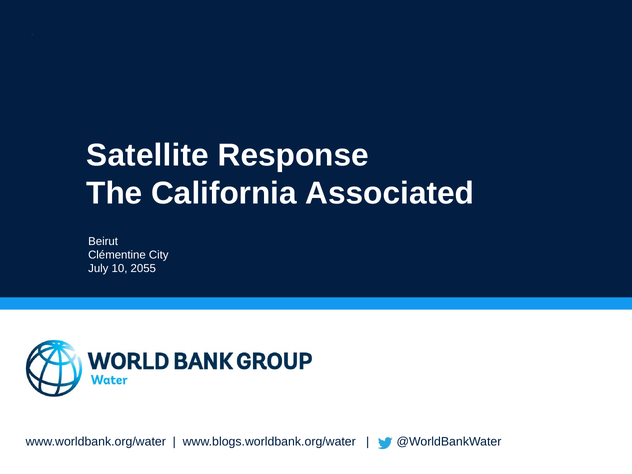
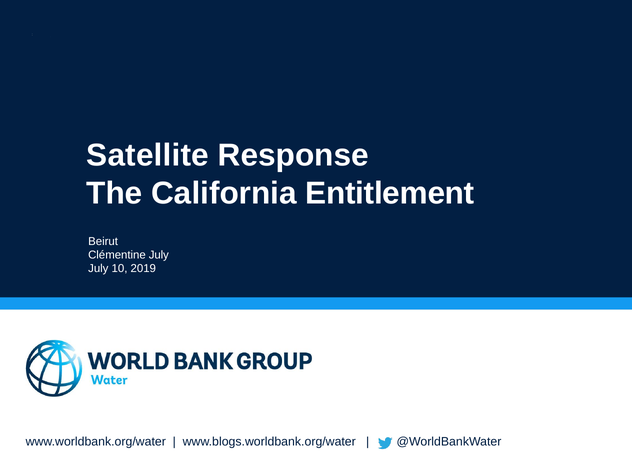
Associated: Associated -> Entitlement
Clémentine City: City -> July
2055: 2055 -> 2019
